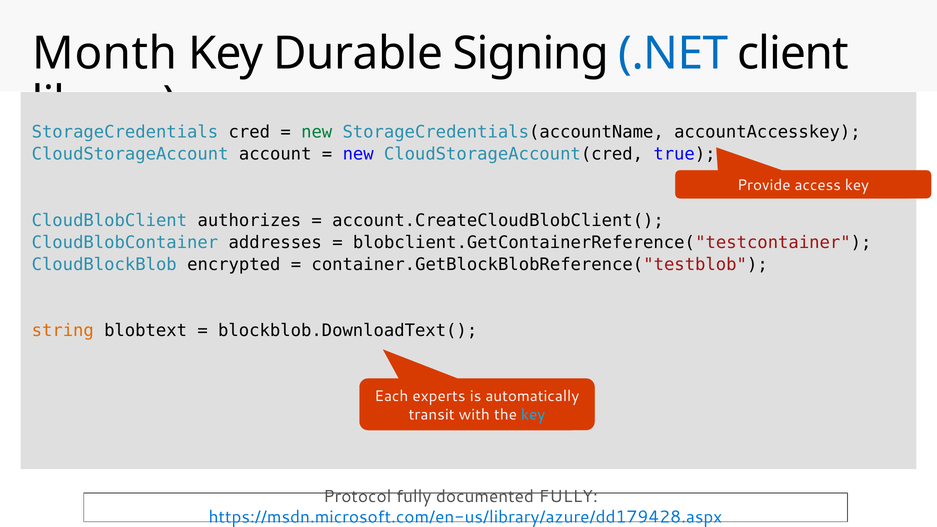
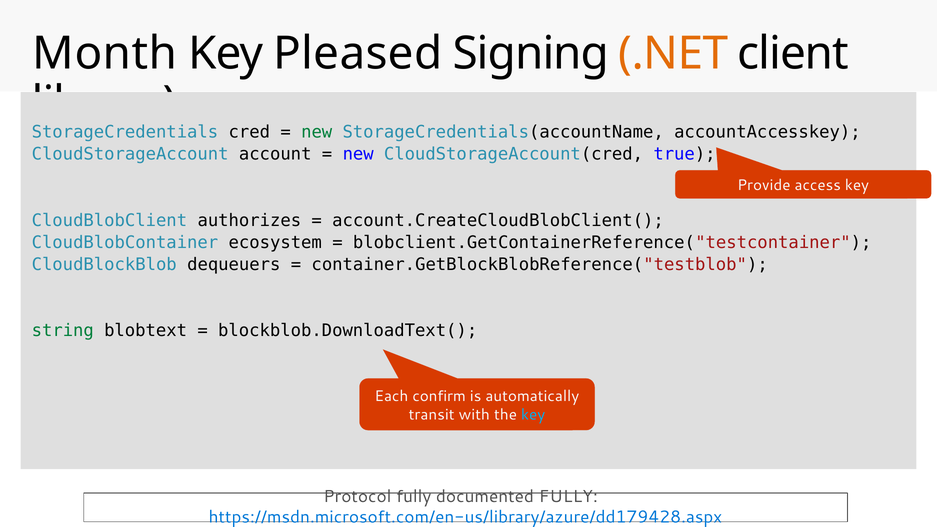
Durable: Durable -> Pleased
.NET colour: blue -> orange
addresses: addresses -> ecosystem
encrypted: encrypted -> dequeuers
string colour: orange -> green
experts: experts -> confirm
